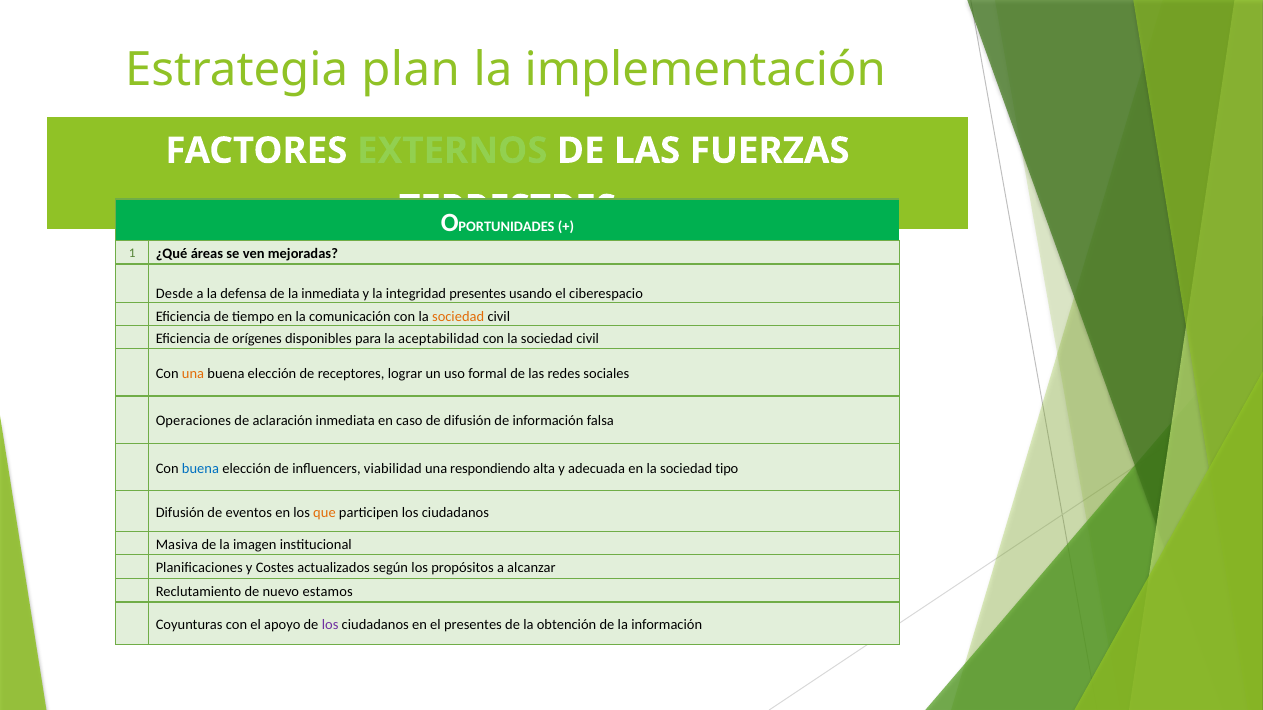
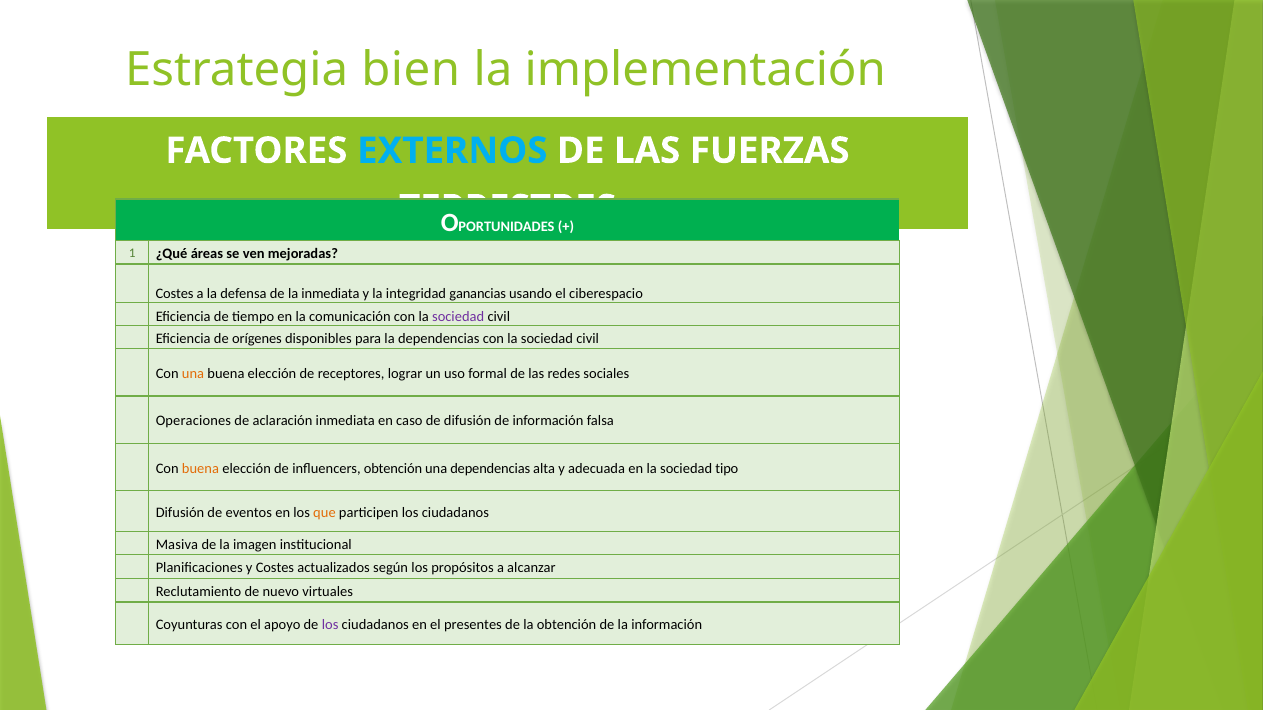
plan: plan -> bien
EXTERNOS colour: light green -> light blue
Desde at (174, 294): Desde -> Costes
integridad presentes: presentes -> ganancias
sociedad at (458, 317) colour: orange -> purple
la aceptabilidad: aceptabilidad -> dependencias
buena at (200, 469) colour: blue -> orange
influencers viabilidad: viabilidad -> obtención
una respondiendo: respondiendo -> dependencias
estamos: estamos -> virtuales
